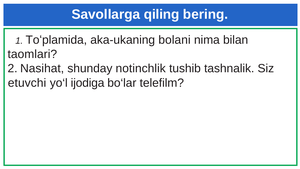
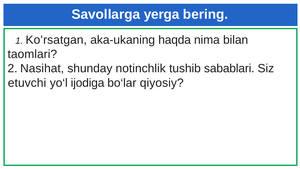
qiling: qiling -> yerga
Toʻplamida: Toʻplamida -> Koʻrsatgan
bolani: bolani -> haqda
tashnalik: tashnalik -> sabablari
telefilm: telefilm -> qiyosiy
